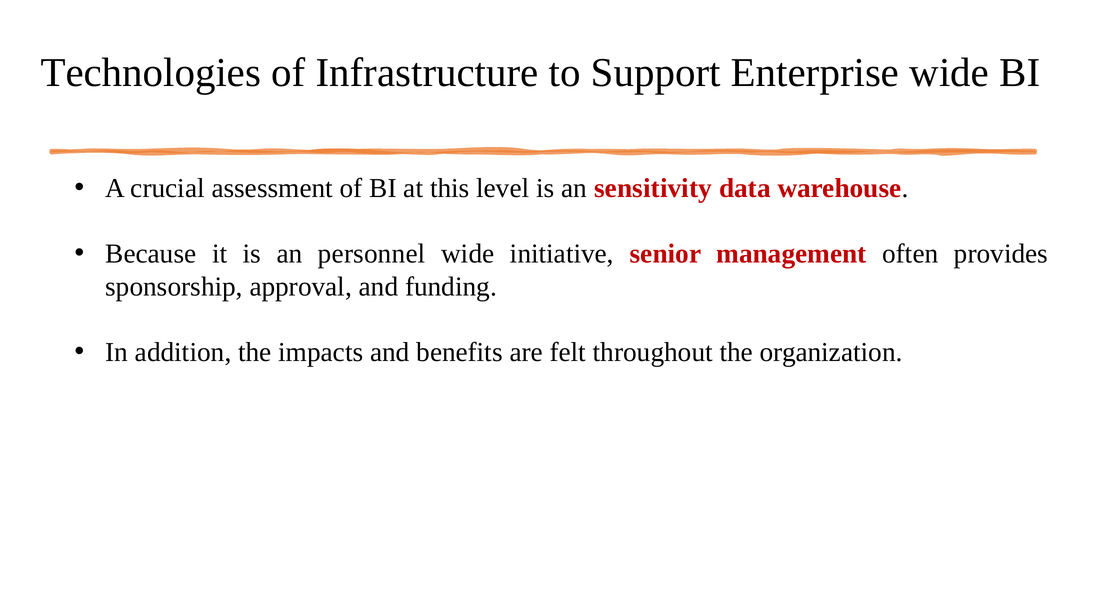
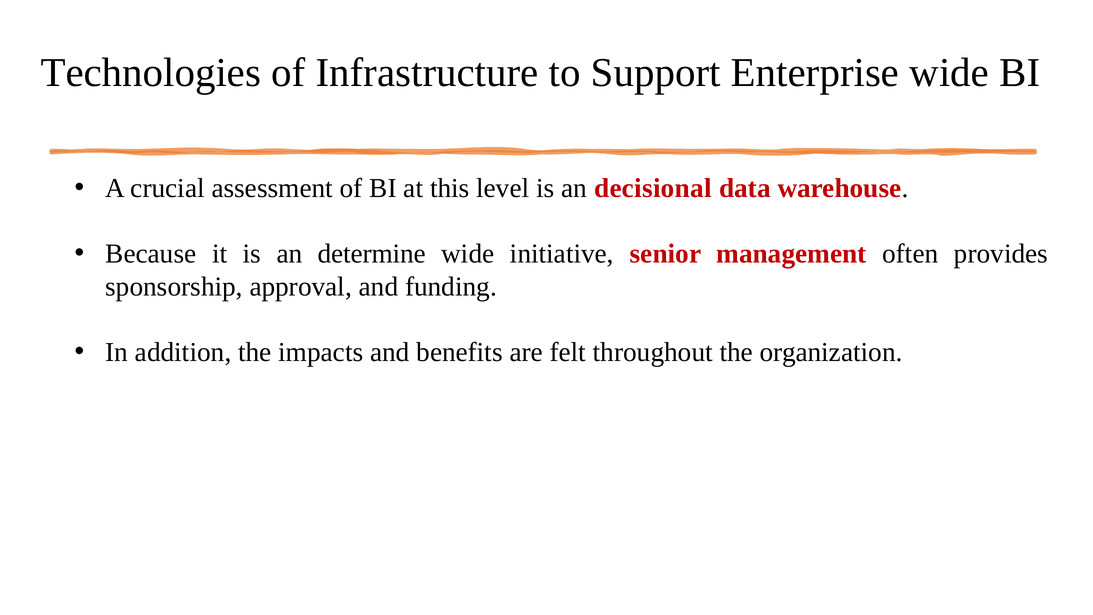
sensitivity: sensitivity -> decisional
personnel: personnel -> determine
